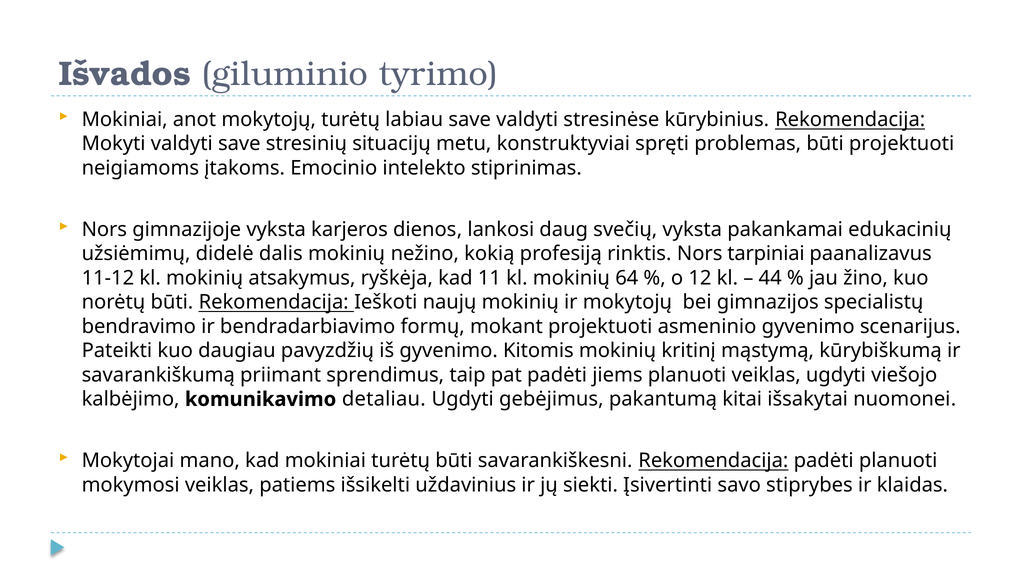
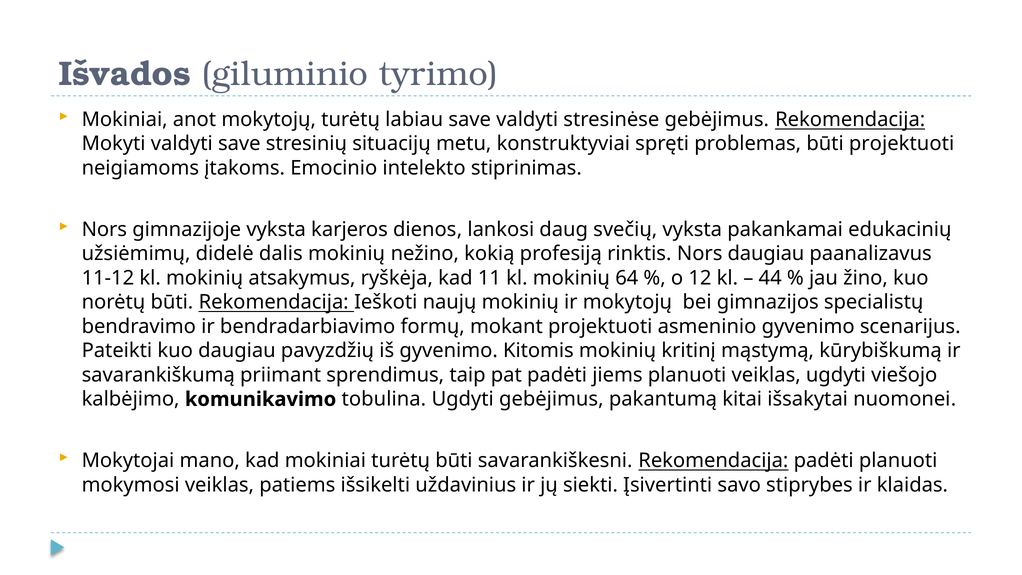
stresinėse kūrybinius: kūrybinius -> gebėjimus
Nors tarpiniai: tarpiniai -> daugiau
detaliau: detaliau -> tobulina
